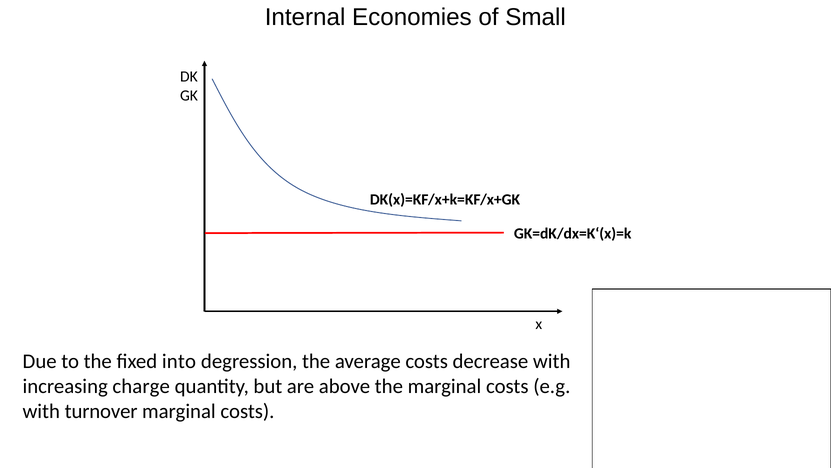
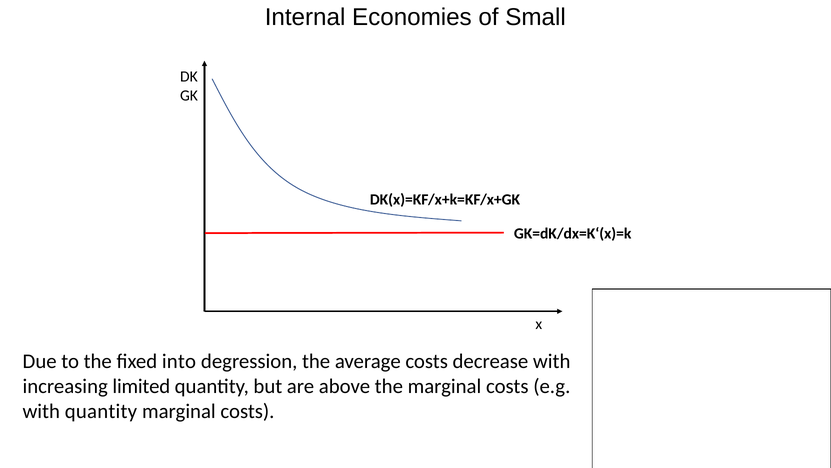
charge: charge -> limited
with turnover: turnover -> quantity
